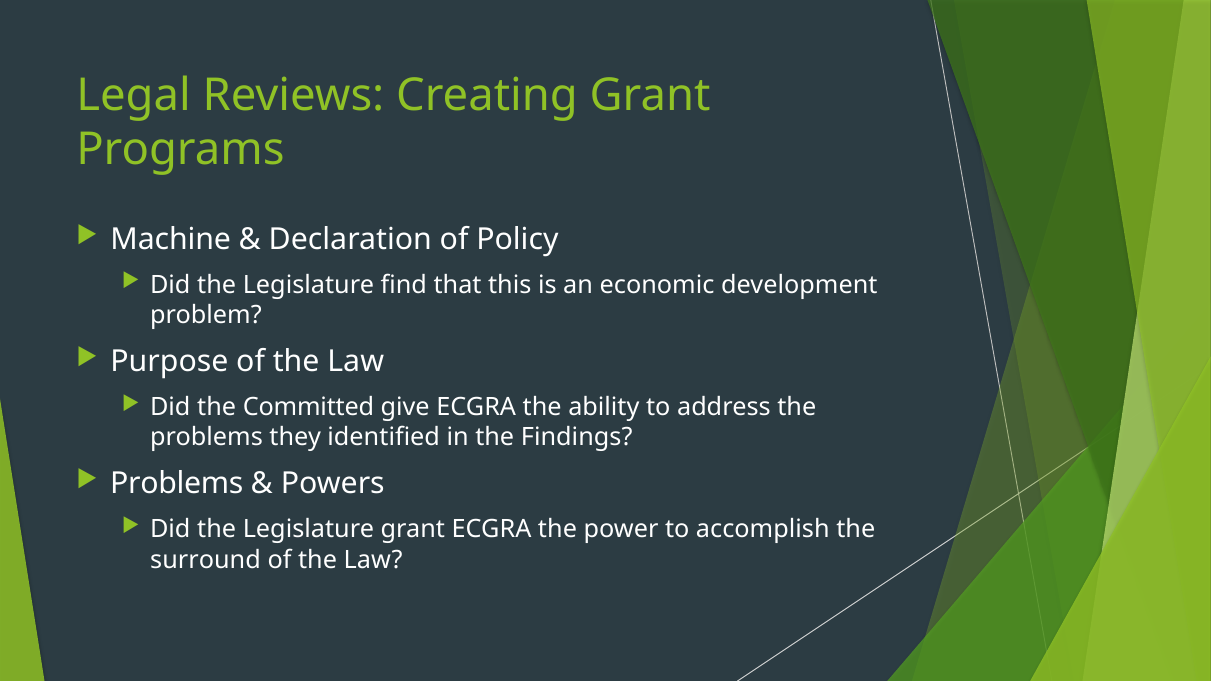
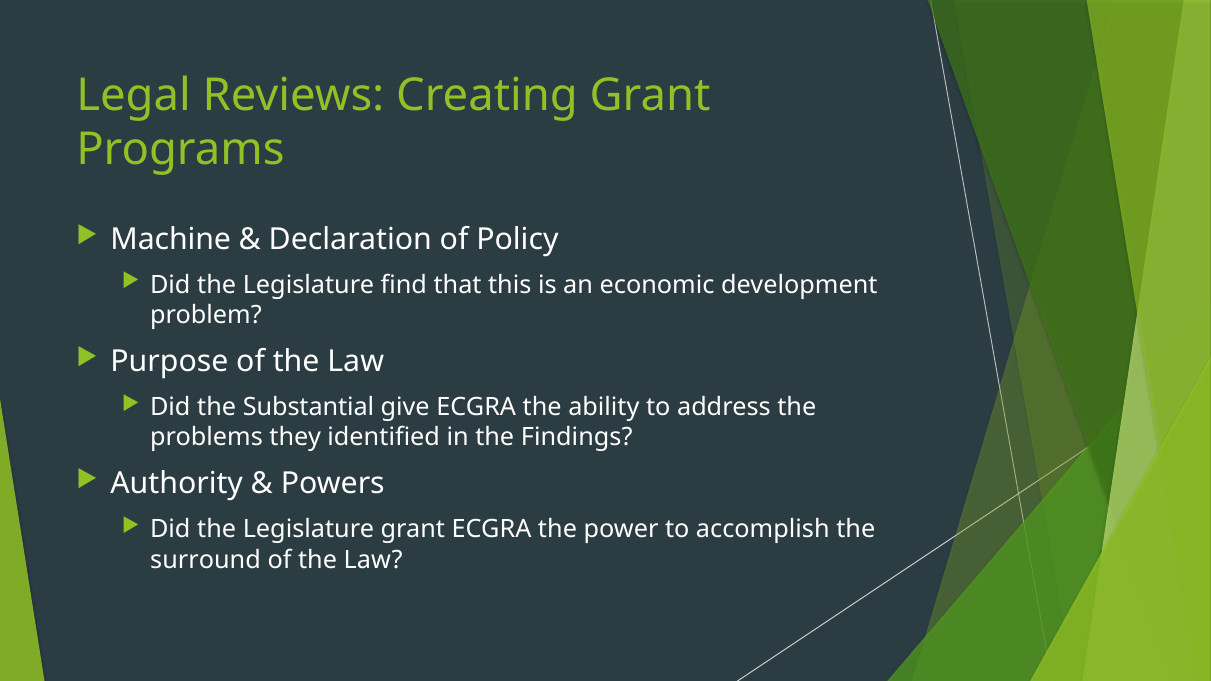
Committed: Committed -> Substantial
Problems at (177, 484): Problems -> Authority
